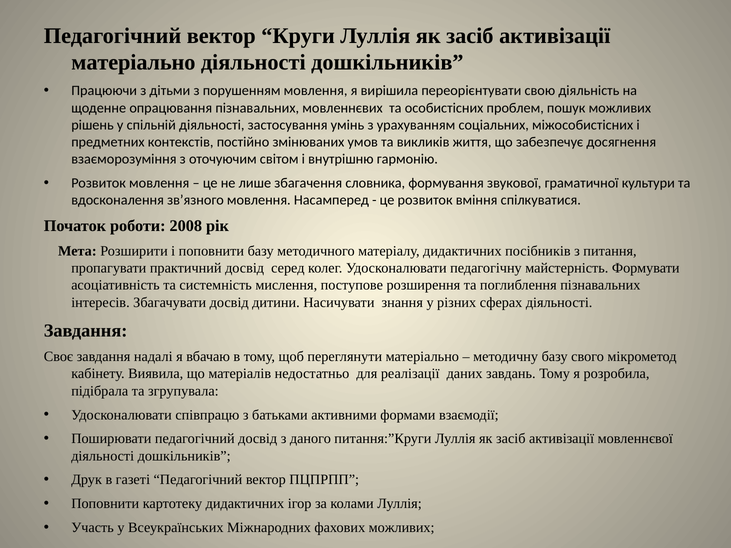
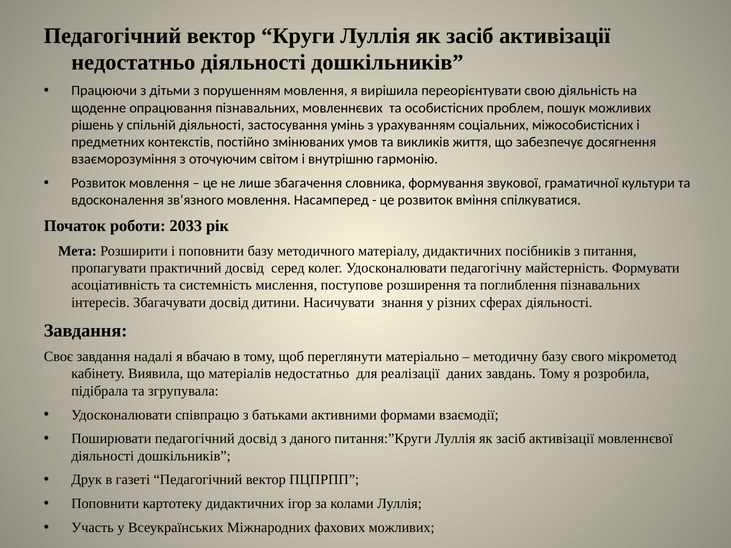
матеріально at (133, 63): матеріально -> недостатньо
2008: 2008 -> 2033
